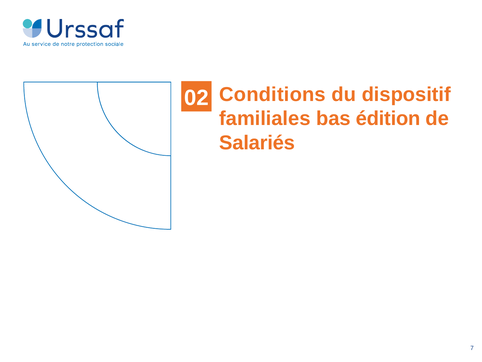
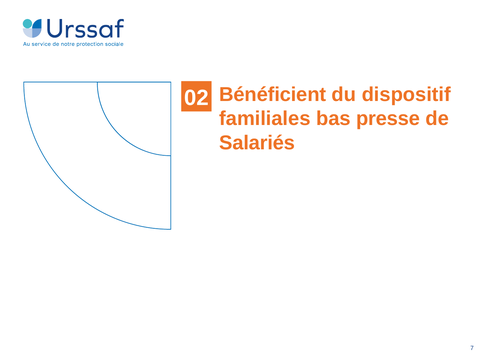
Conditions: Conditions -> Bénéficient
édition: édition -> presse
